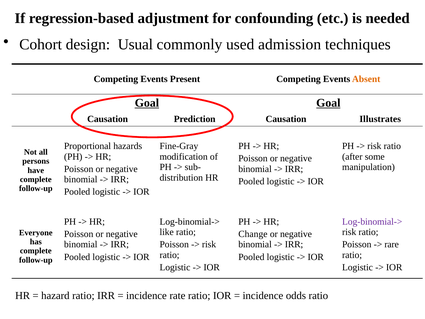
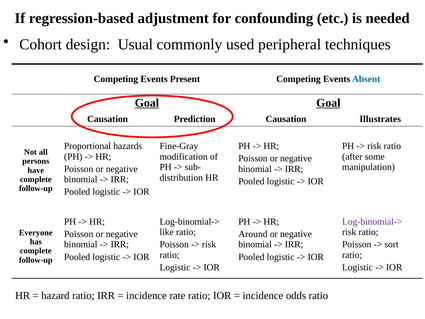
admission: admission -> peripheral
Absent colour: orange -> blue
Change: Change -> Around
rare: rare -> sort
